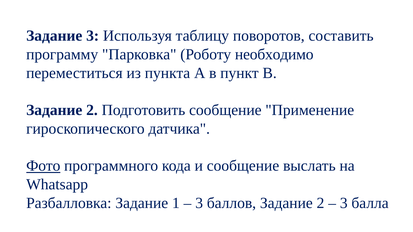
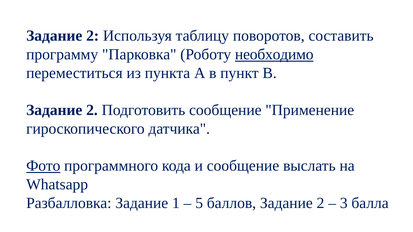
3 at (93, 36): 3 -> 2
необходимо underline: none -> present
3 at (199, 203): 3 -> 5
